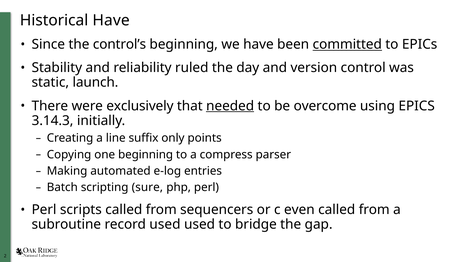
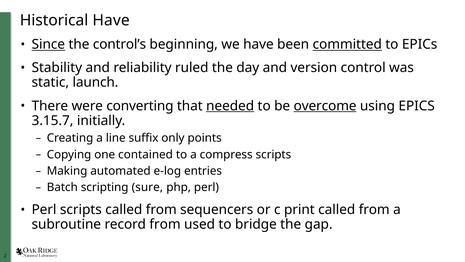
Since underline: none -> present
exclusively: exclusively -> converting
overcome underline: none -> present
3.14.3: 3.14.3 -> 3.15.7
one beginning: beginning -> contained
compress parser: parser -> scripts
even: even -> print
record used: used -> from
